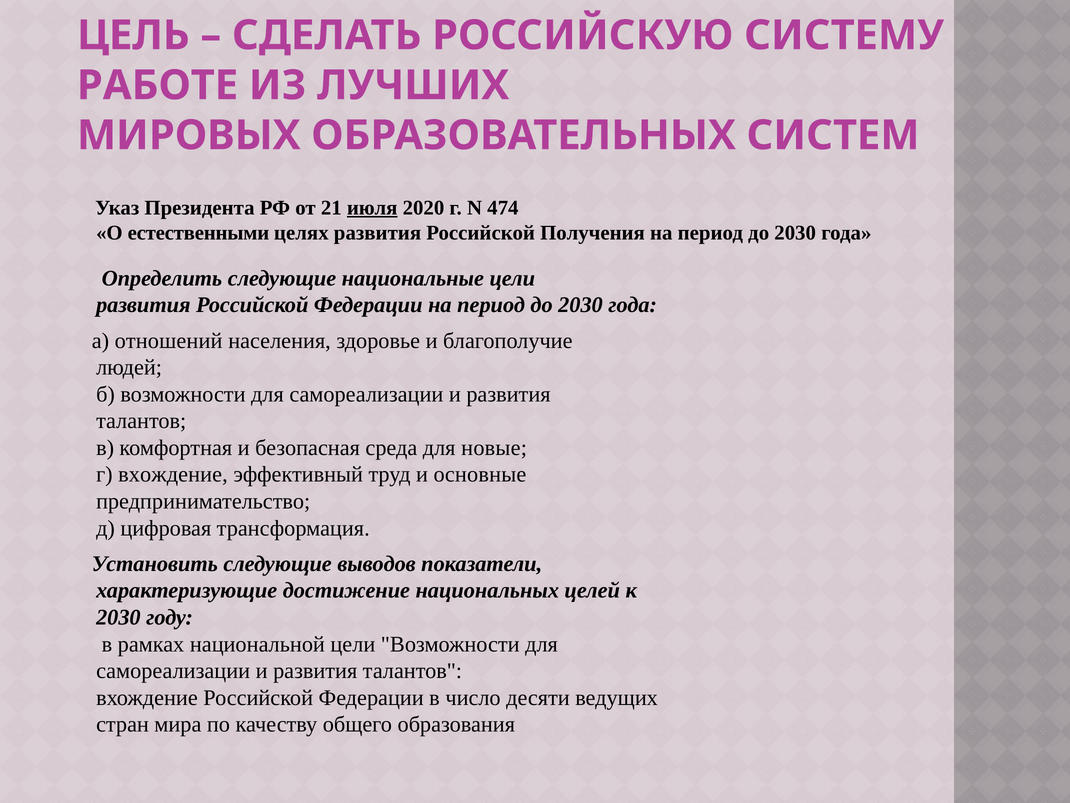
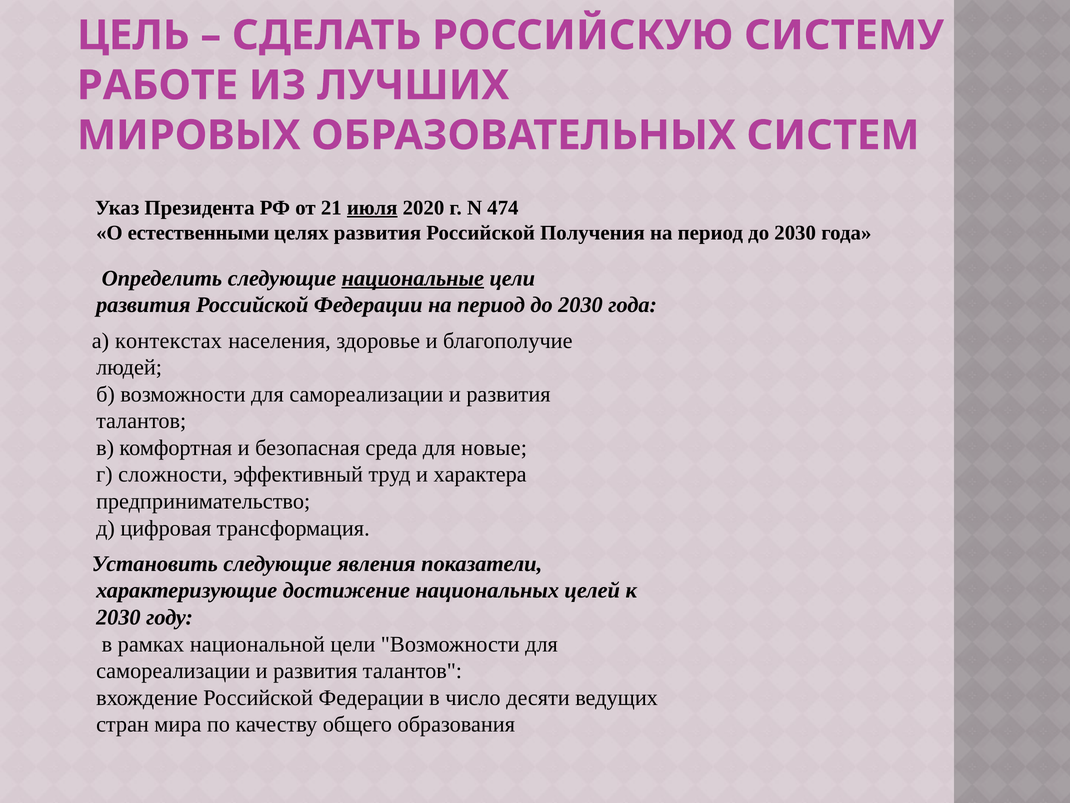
национальные underline: none -> present
отношений: отношений -> контекстах
г вхождение: вхождение -> сложности
основные: основные -> характера
выводов: выводов -> явления
